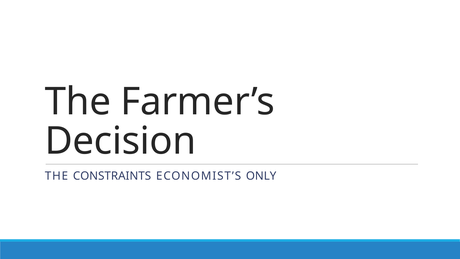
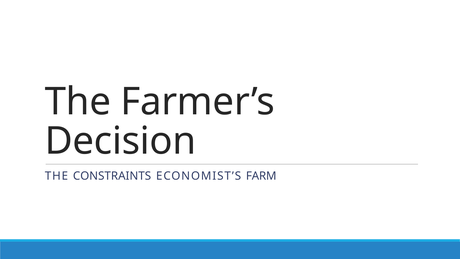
ONLY: ONLY -> FARM
